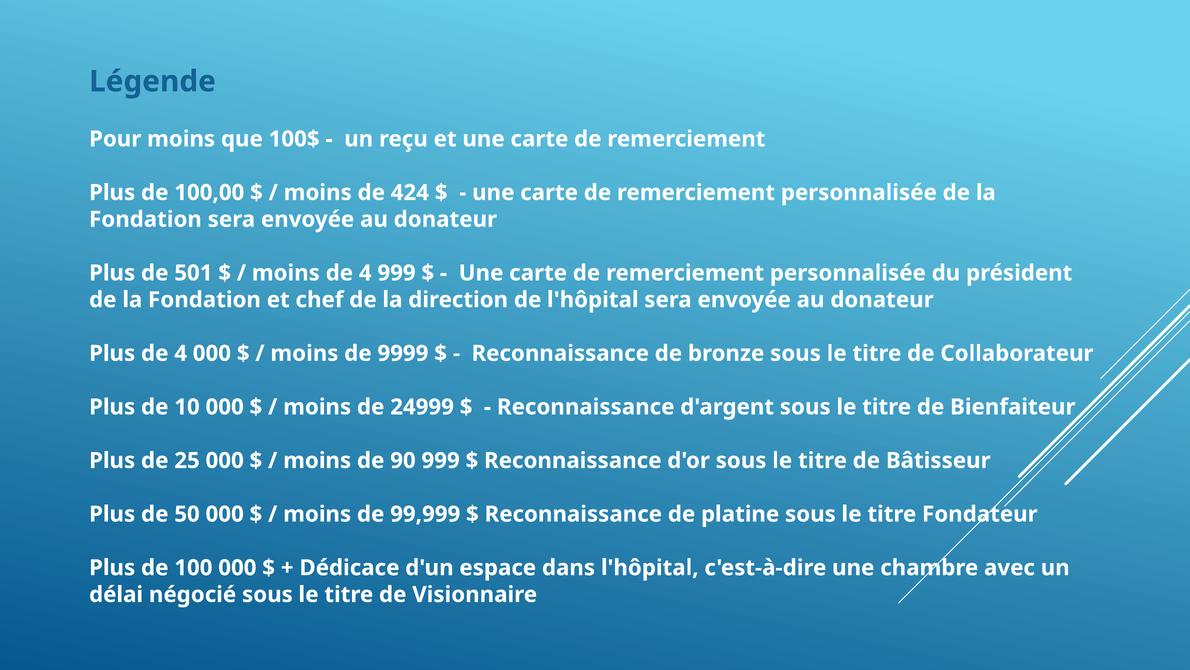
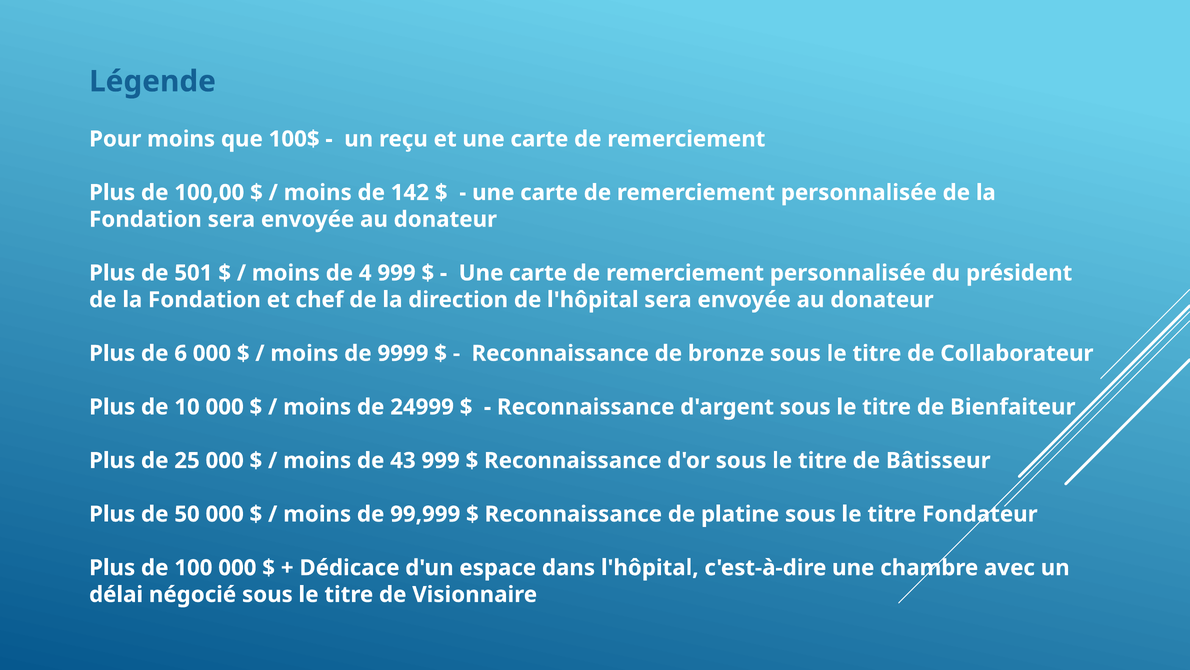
424: 424 -> 142
Plus de 4: 4 -> 6
90: 90 -> 43
